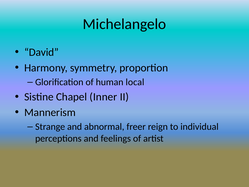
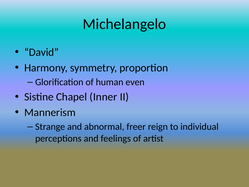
local: local -> even
